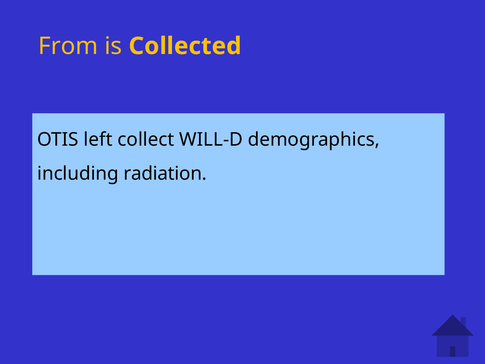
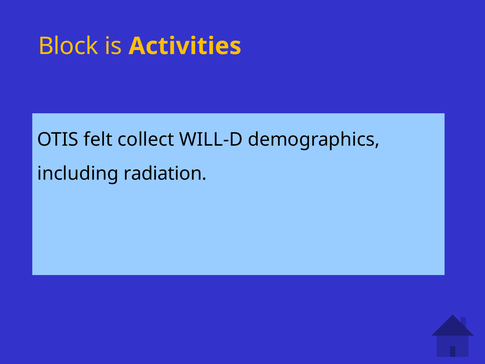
From: From -> Block
Collected: Collected -> Activities
left: left -> felt
